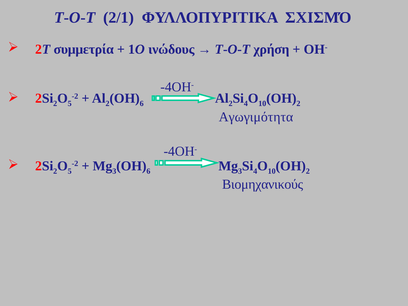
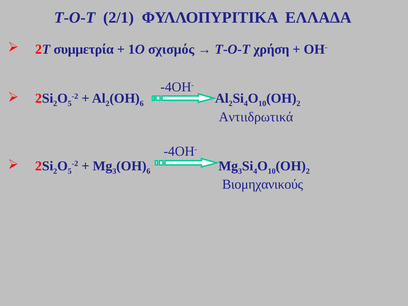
ΣΧΙΣΜΌ: ΣΧΙΣΜΌ -> ΕΛΛΑΔΑ
ινώδους: ινώδους -> σχισμός
Αγωγιμότητα: Αγωγιμότητα -> Αντιιδρωτικά
